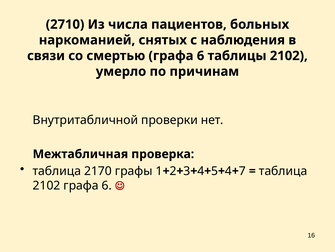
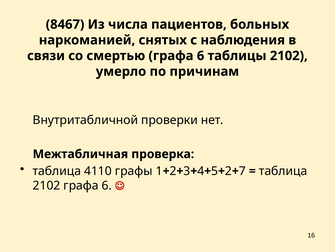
2710: 2710 -> 8467
2170: 2170 -> 4110
4 at (228, 171): 4 -> 2
